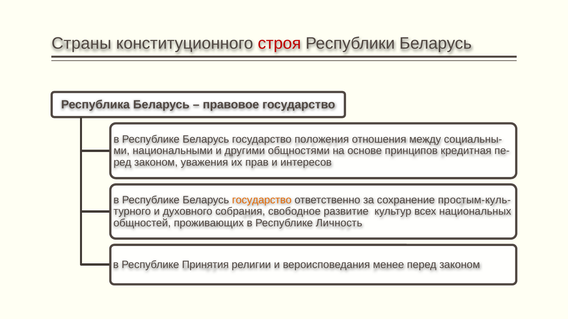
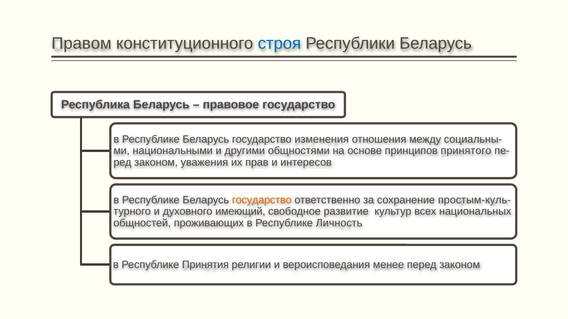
Страны: Страны -> Правом
строя colour: red -> blue
положения: положения -> изменения
кредитная: кредитная -> принятого
собрания: собрания -> имеющий
